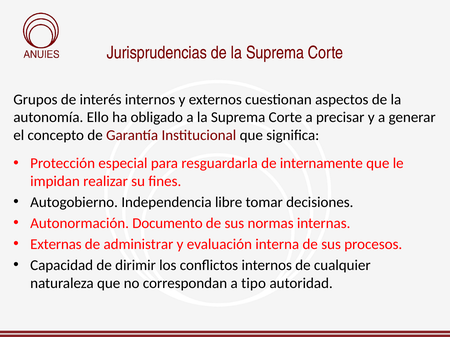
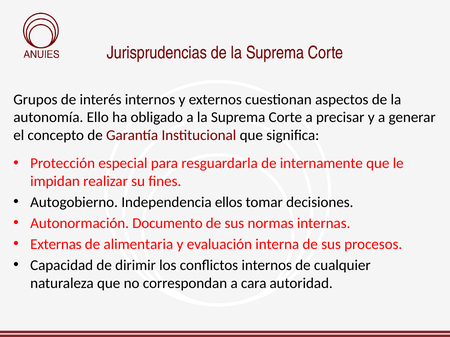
libre: libre -> ellos
administrar: administrar -> alimentaria
tipo: tipo -> cara
